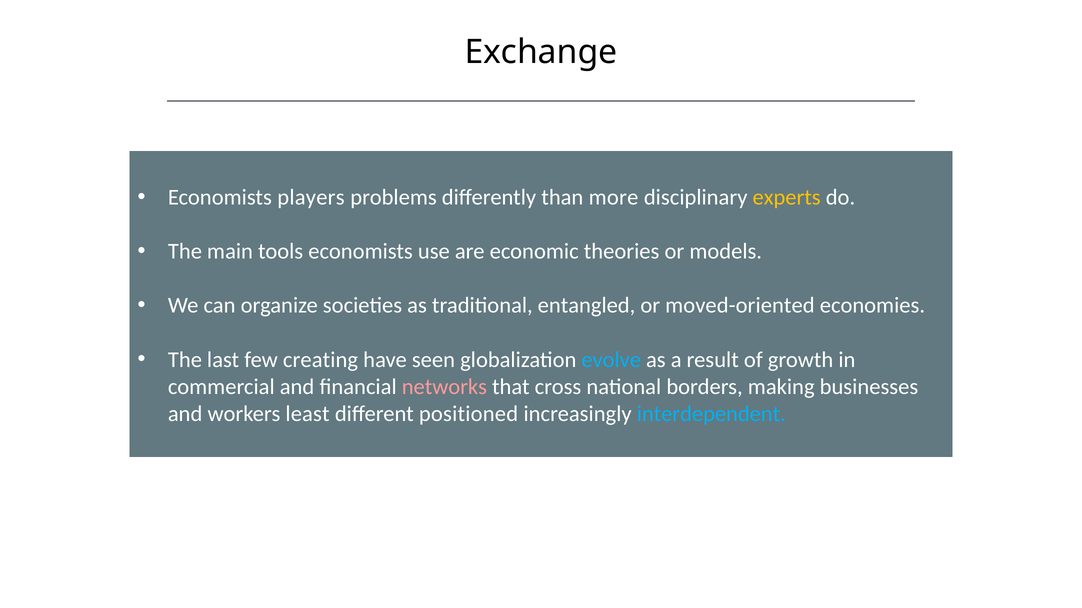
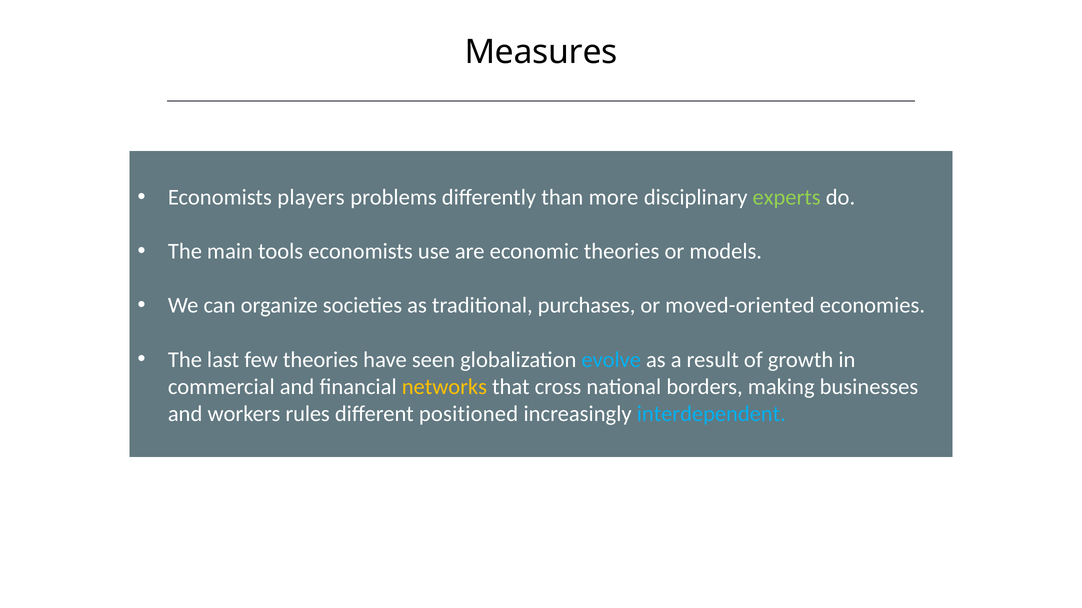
Exchange: Exchange -> Measures
experts colour: yellow -> light green
entangled: entangled -> purchases
few creating: creating -> theories
networks colour: pink -> yellow
least: least -> rules
